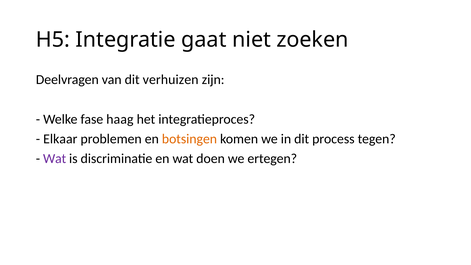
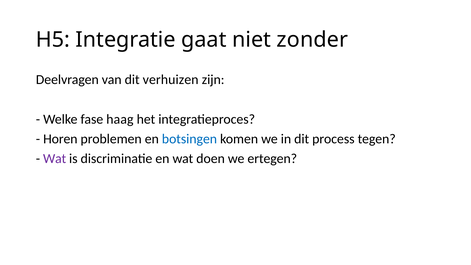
zoeken: zoeken -> zonder
Elkaar: Elkaar -> Horen
botsingen colour: orange -> blue
